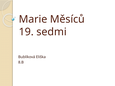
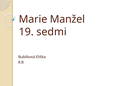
Měsíců: Měsíců -> Manžel
